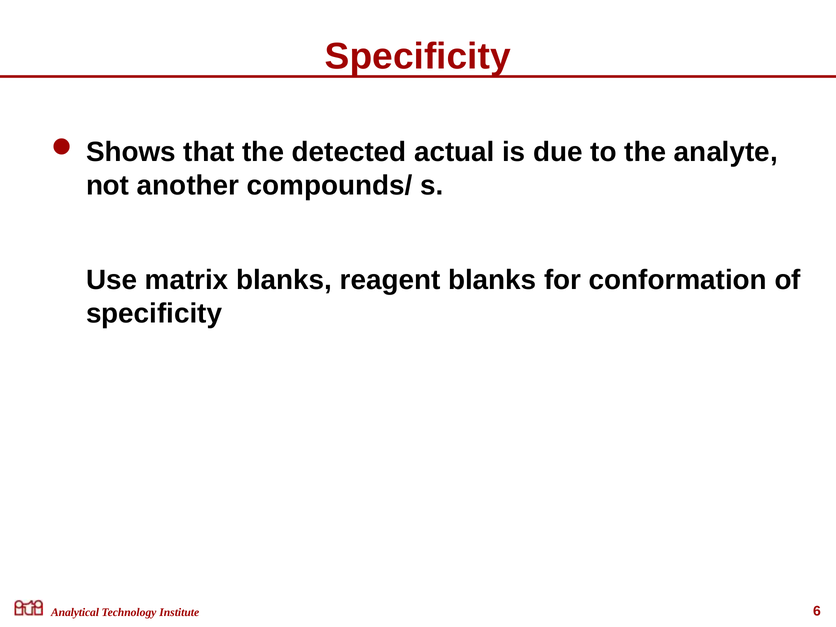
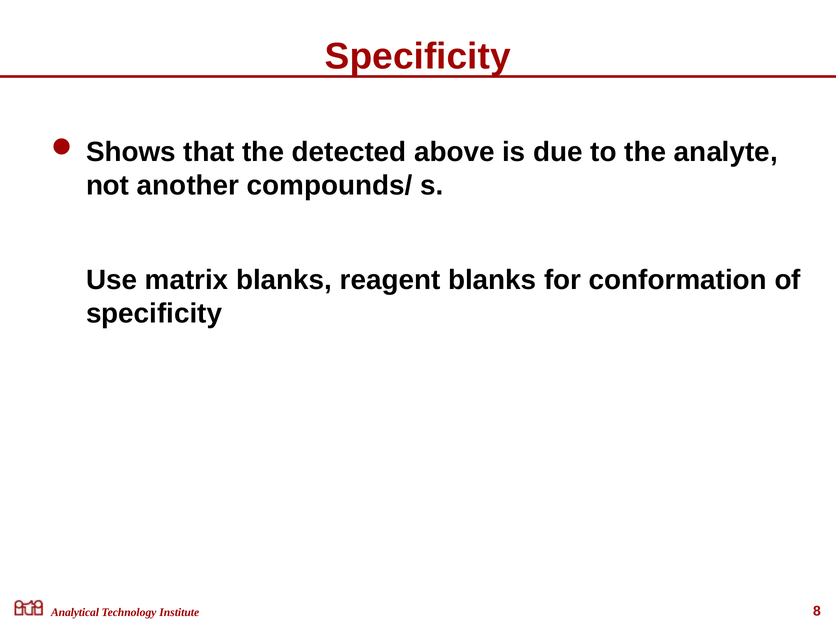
actual: actual -> above
6: 6 -> 8
